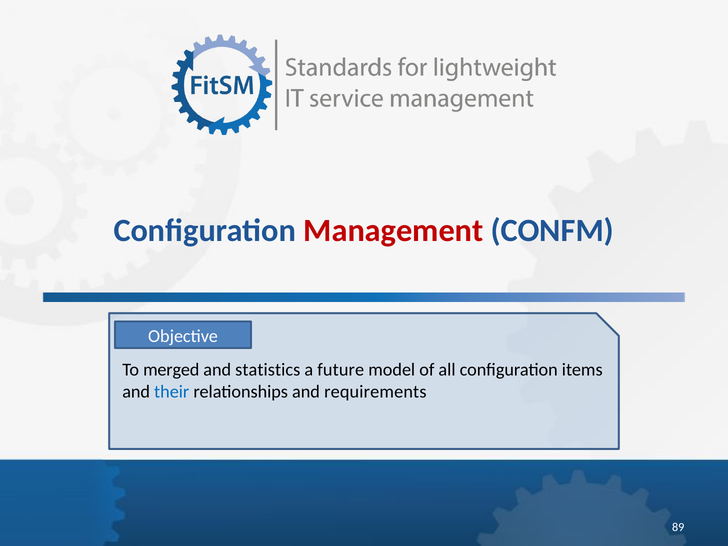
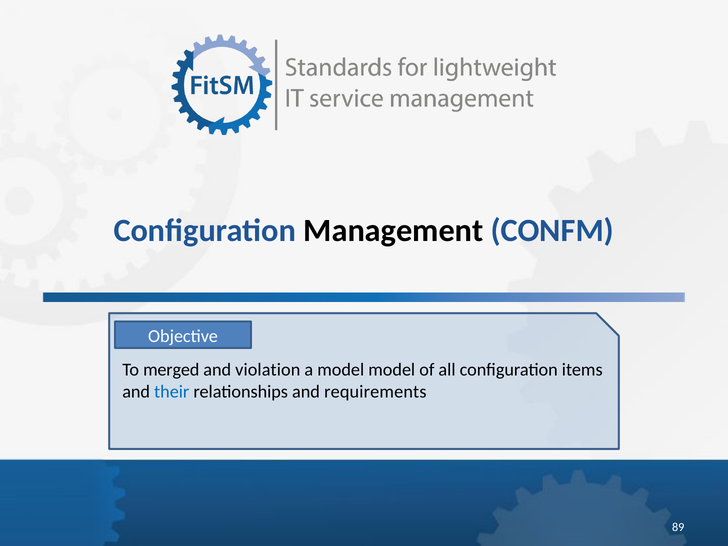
Management colour: red -> black
statistics: statistics -> violation
a future: future -> model
